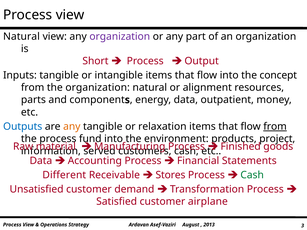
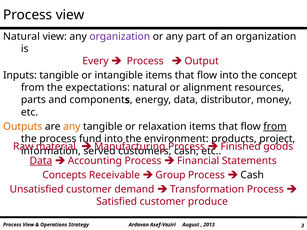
Short: Short -> Every
the organization: organization -> expectations
outpatient: outpatient -> distributor
Outputs colour: blue -> orange
Data at (41, 161) underline: none -> present
Different: Different -> Concepts
Stores: Stores -> Group
Cash at (252, 175) colour: green -> black
airplane: airplane -> produce
